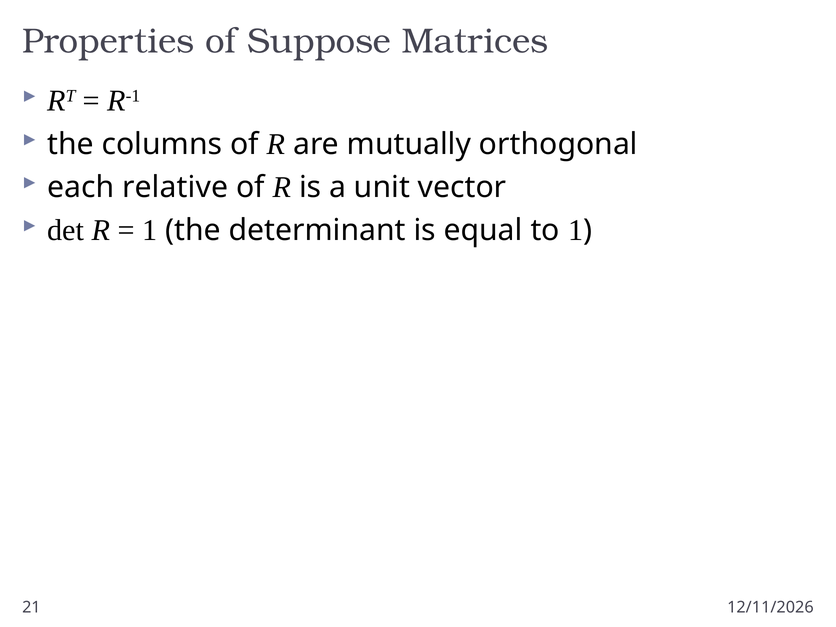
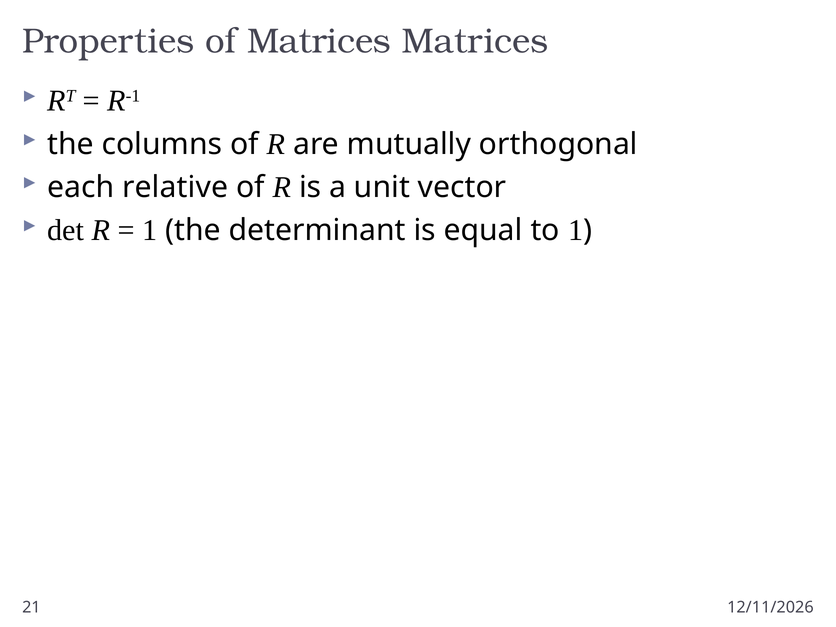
of Suppose: Suppose -> Matrices
